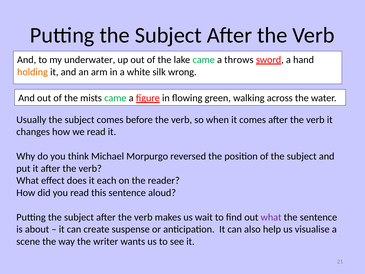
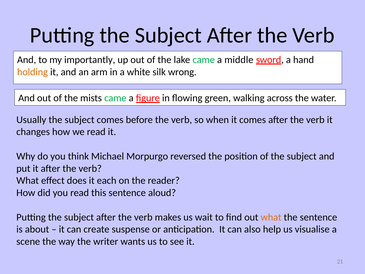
underwater: underwater -> importantly
throws: throws -> middle
what at (271, 217) colour: purple -> orange
